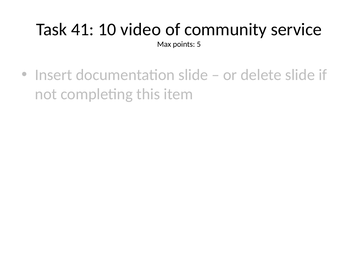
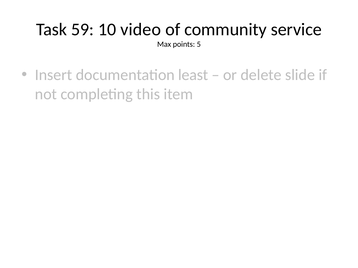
41: 41 -> 59
documentation slide: slide -> least
